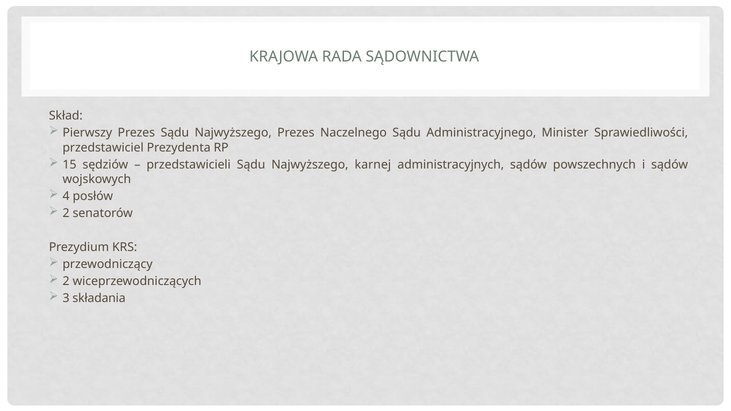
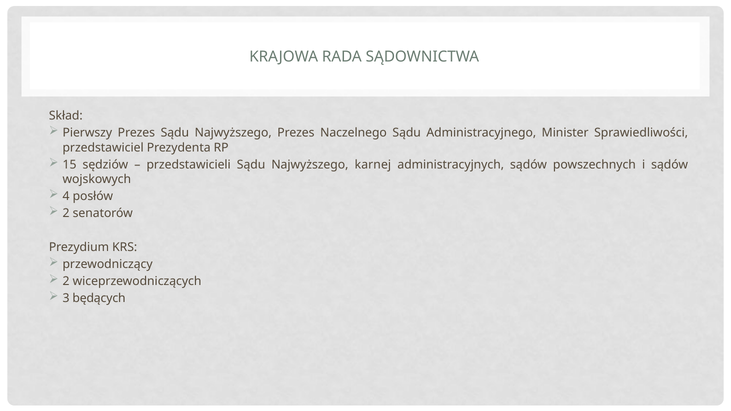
składania: składania -> będących
